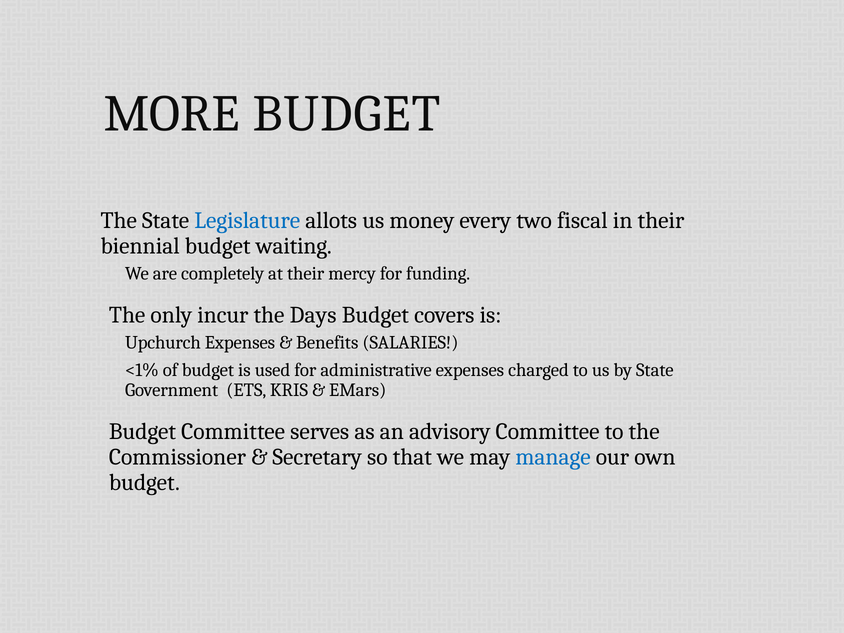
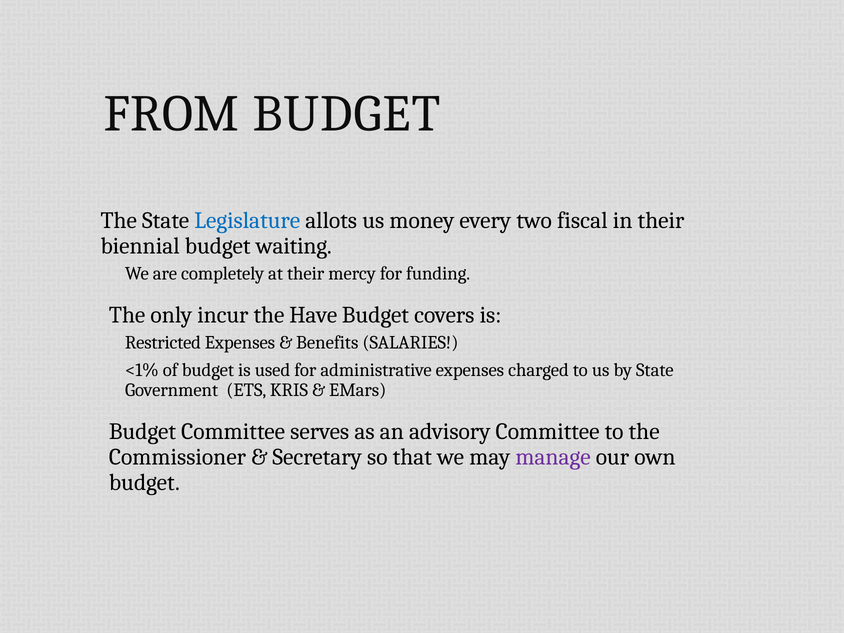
MORE: MORE -> FROM
Days: Days -> Have
Upchurch: Upchurch -> Restricted
manage colour: blue -> purple
